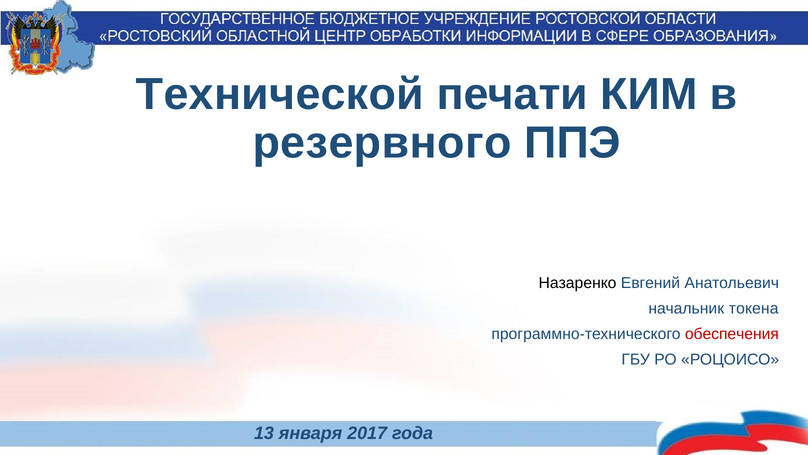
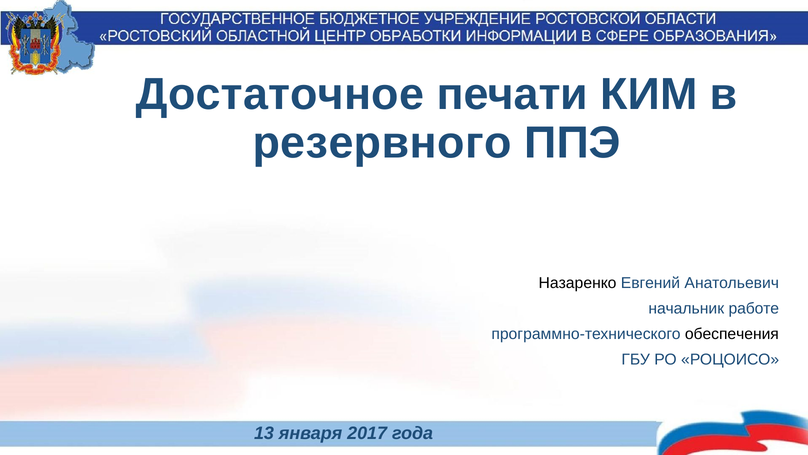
Технической: Технической -> Достаточное
токена: токена -> работе
обеспечения colour: red -> black
